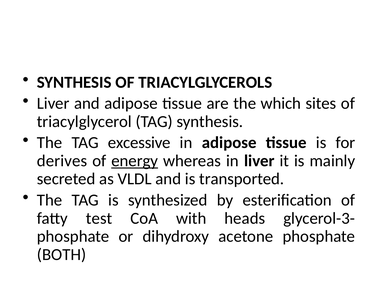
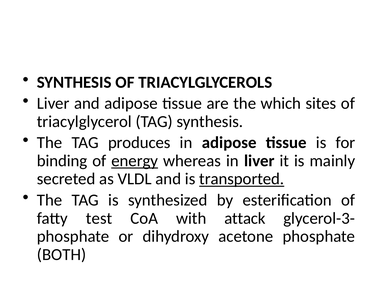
excessive: excessive -> produces
derives: derives -> binding
transported underline: none -> present
heads: heads -> attack
